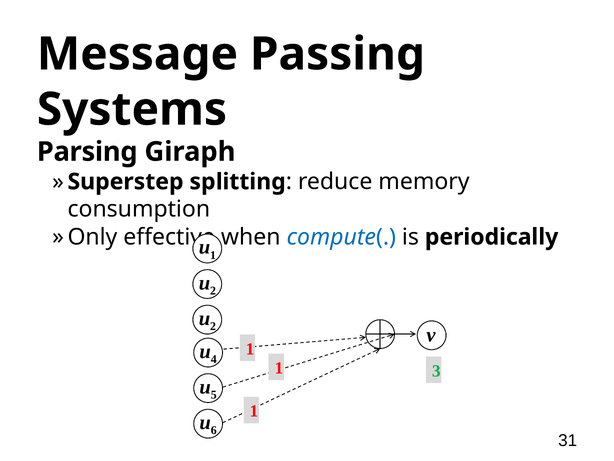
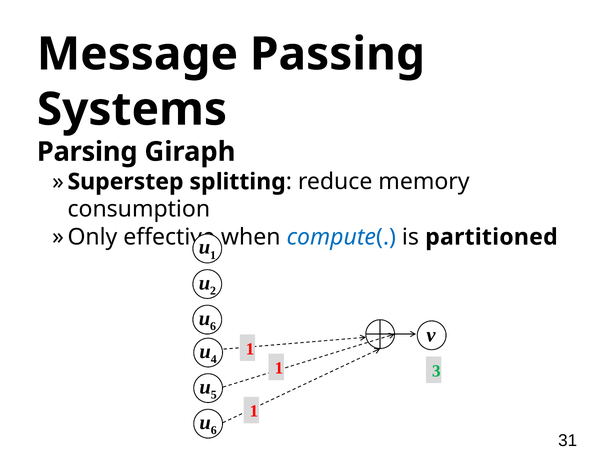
periodically: periodically -> partitioned
2 at (213, 326): 2 -> 6
